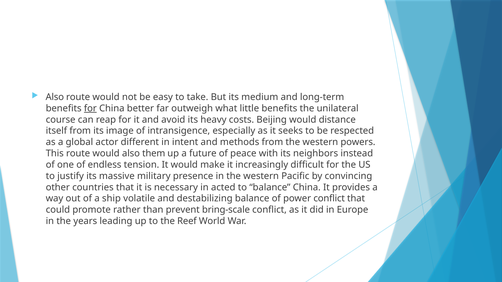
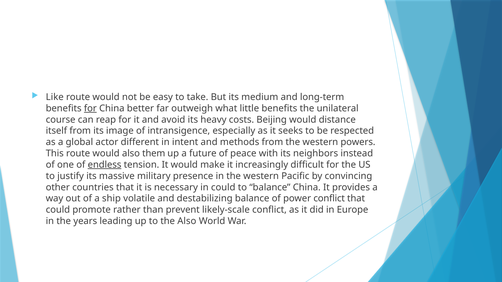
Also at (55, 97): Also -> Like
endless underline: none -> present
in acted: acted -> could
bring-scale: bring-scale -> likely-scale
the Reef: Reef -> Also
